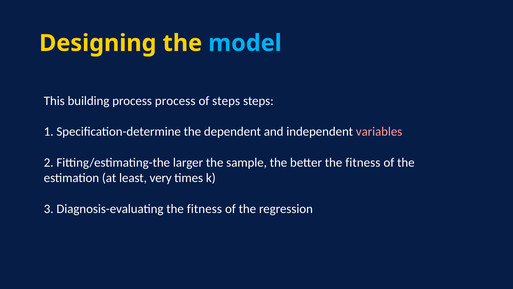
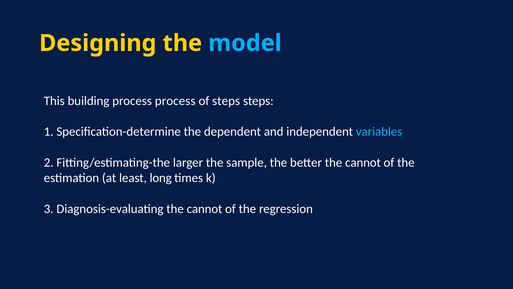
variables colour: pink -> light blue
better the fitness: fitness -> cannot
very: very -> long
Diagnosis-evaluating the fitness: fitness -> cannot
